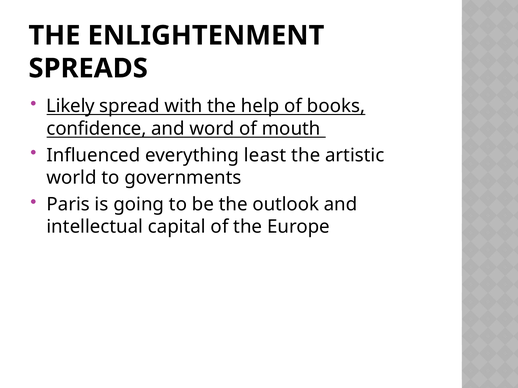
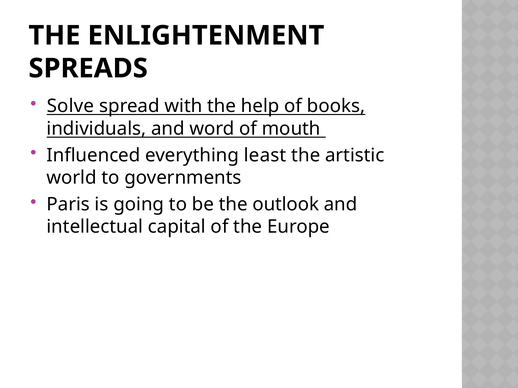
Likely: Likely -> Solve
confidence: confidence -> individuals
